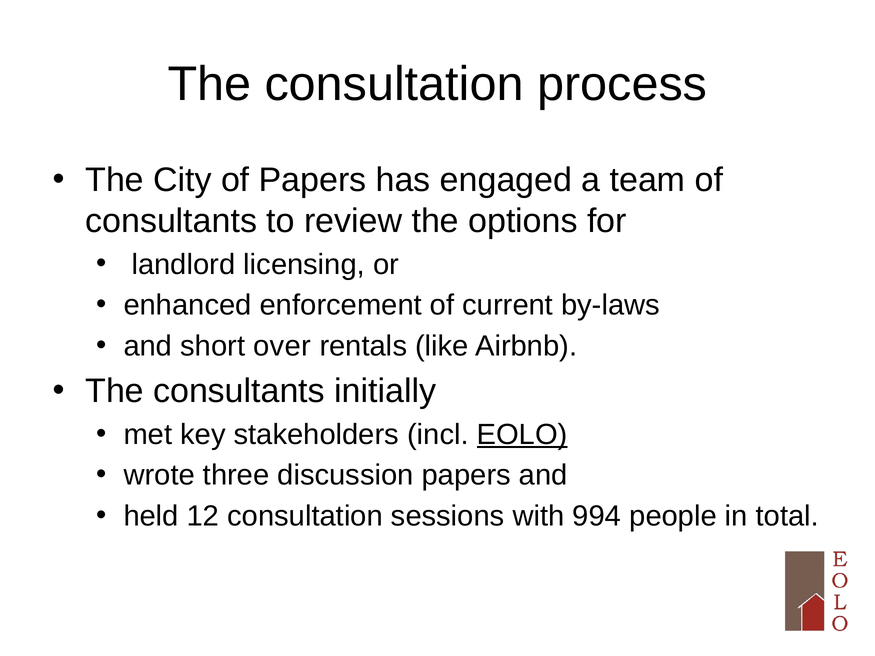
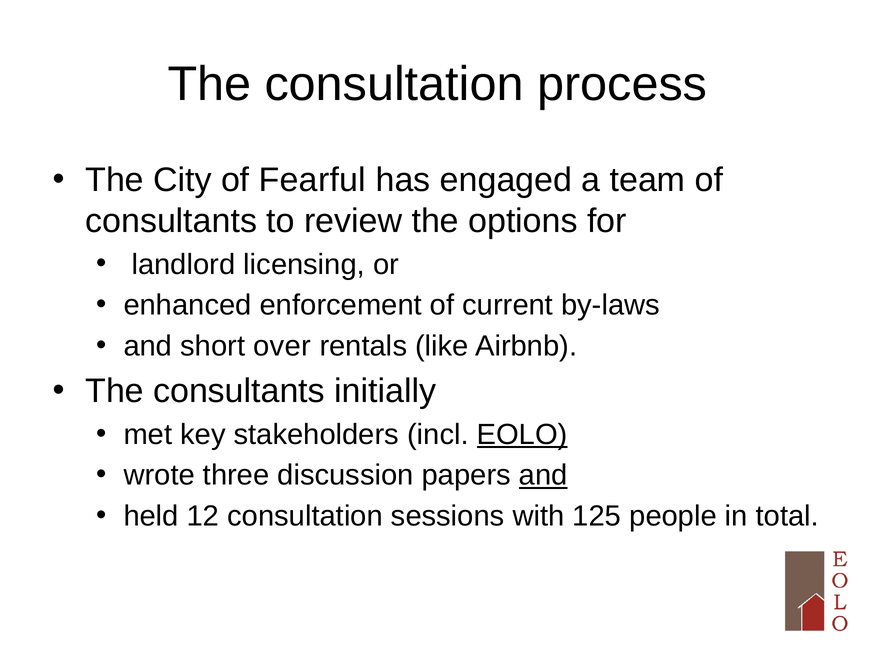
of Papers: Papers -> Fearful
and at (543, 476) underline: none -> present
994: 994 -> 125
